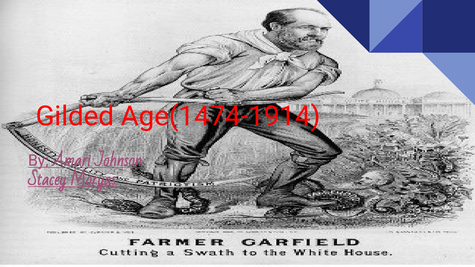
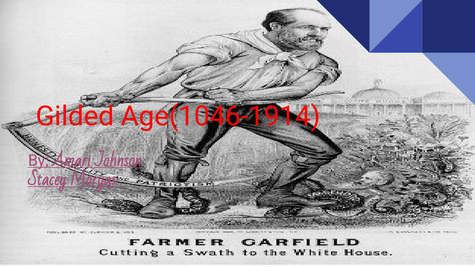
Age(1474-1914: Age(1474-1914 -> Age(1046-1914
